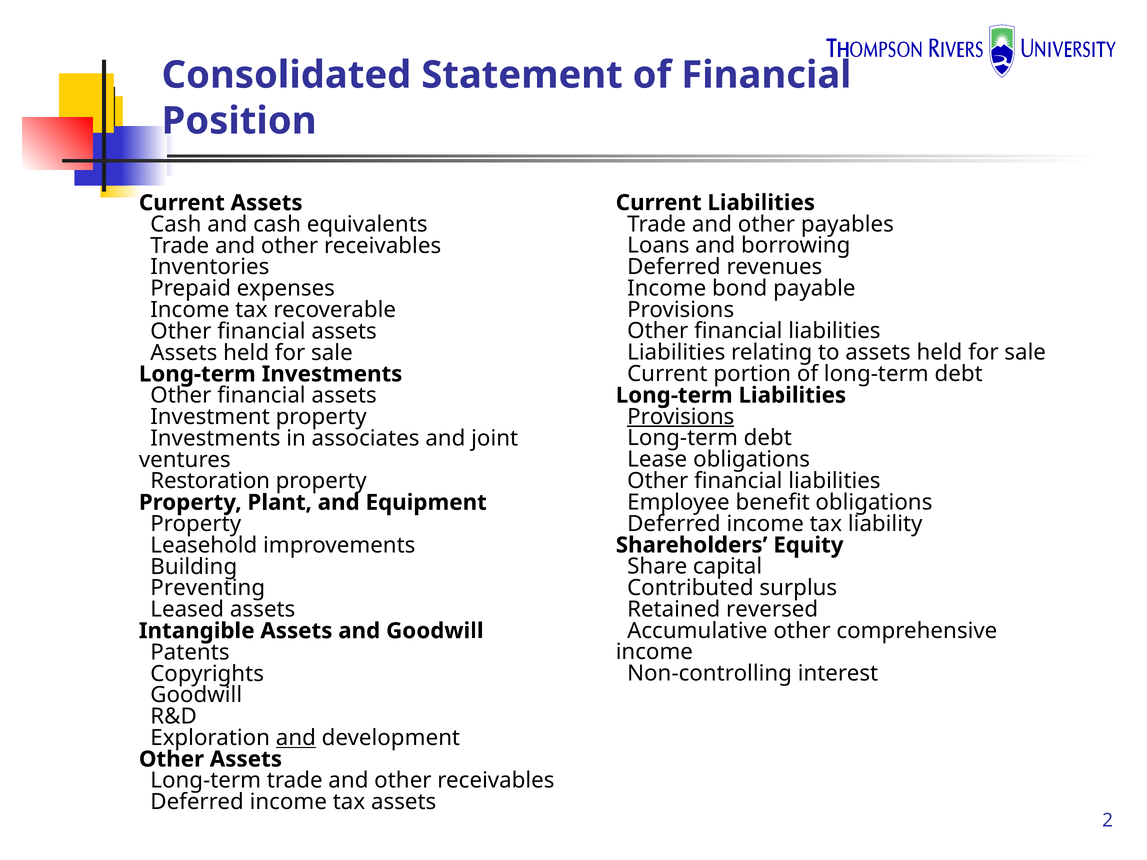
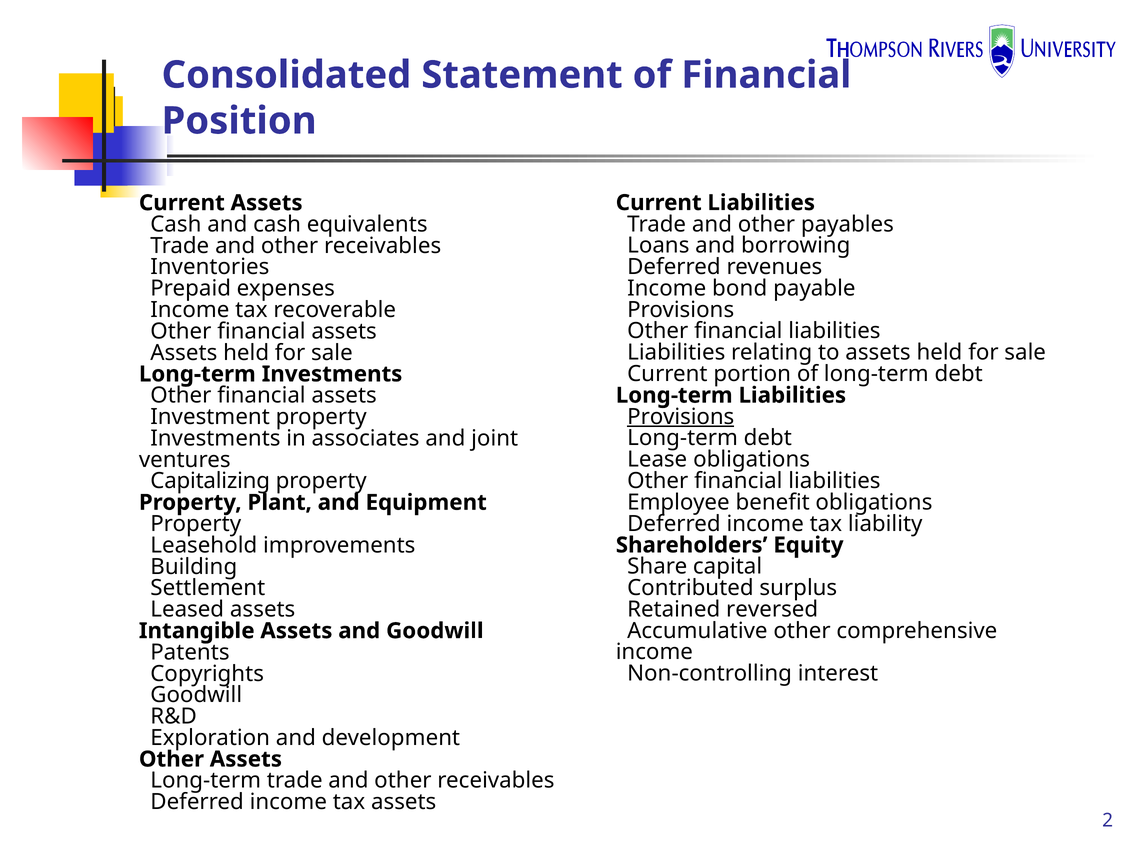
Restoration: Restoration -> Capitalizing
Preventing: Preventing -> Settlement
and at (296, 738) underline: present -> none
